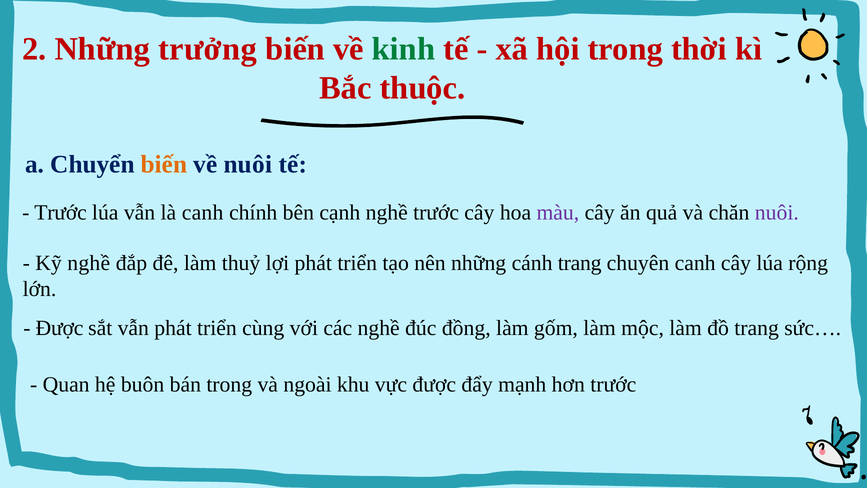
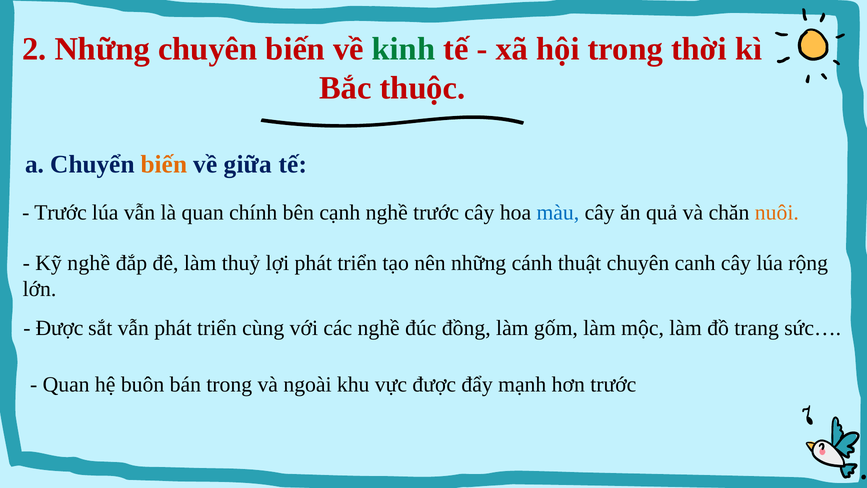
Những trưởng: trưởng -> chuyên
về nuôi: nuôi -> giữa
là canh: canh -> quan
màu colour: purple -> blue
nuôi at (777, 213) colour: purple -> orange
cánh trang: trang -> thuật
